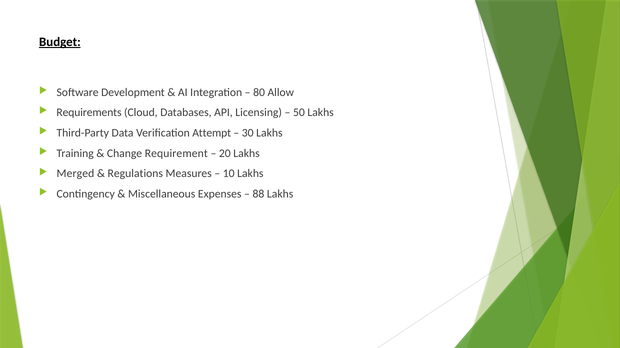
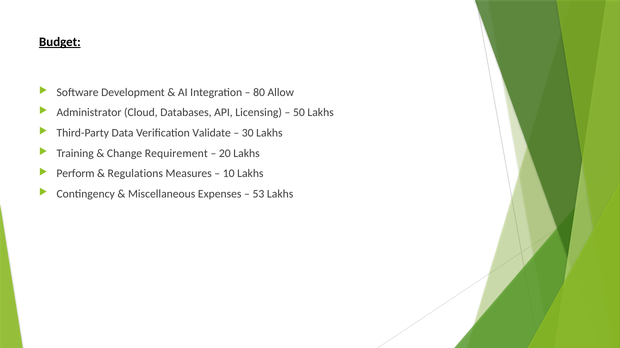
Requirements: Requirements -> Administrator
Attempt: Attempt -> Validate
Merged: Merged -> Perform
88: 88 -> 53
